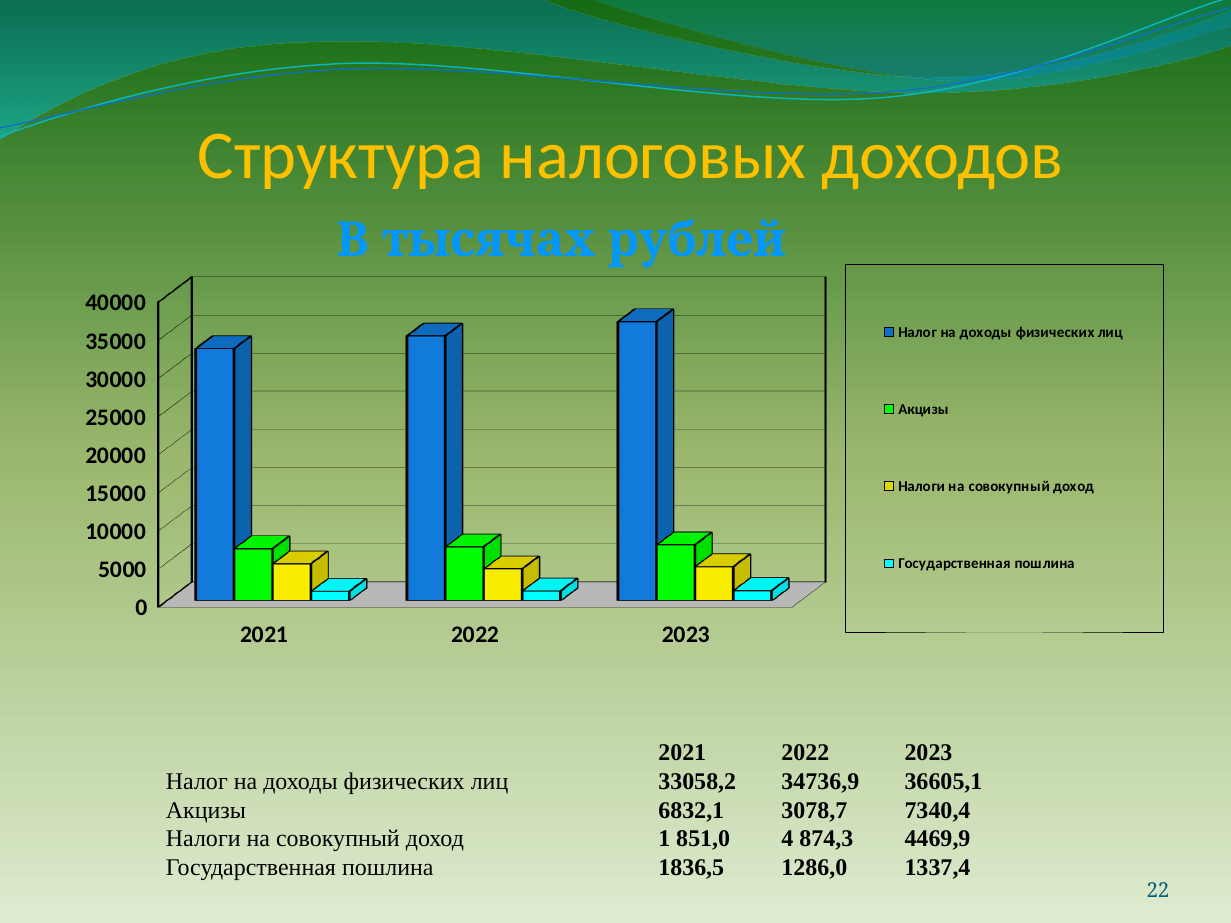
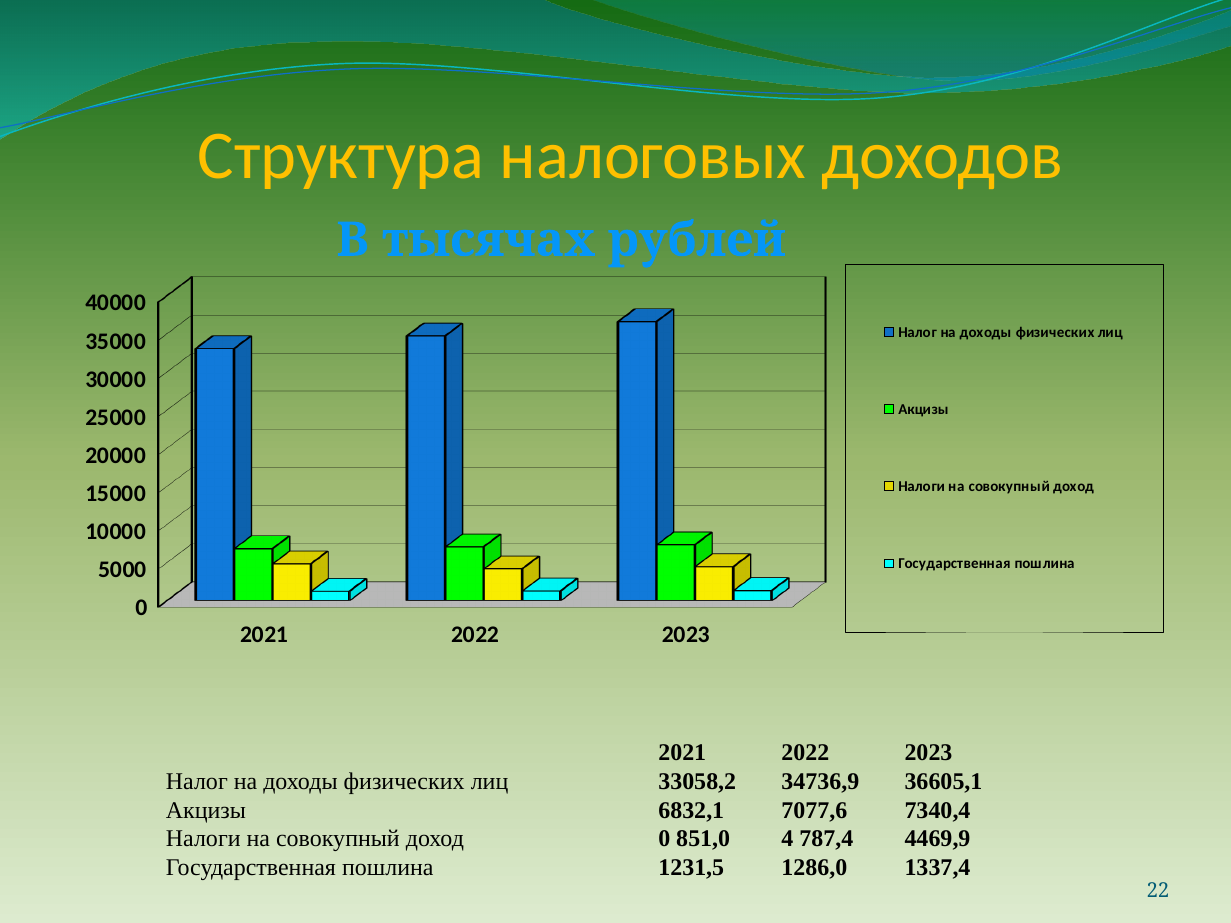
3078,7: 3078,7 -> 7077,6
доход 1: 1 -> 0
874,3: 874,3 -> 787,4
1836,5: 1836,5 -> 1231,5
